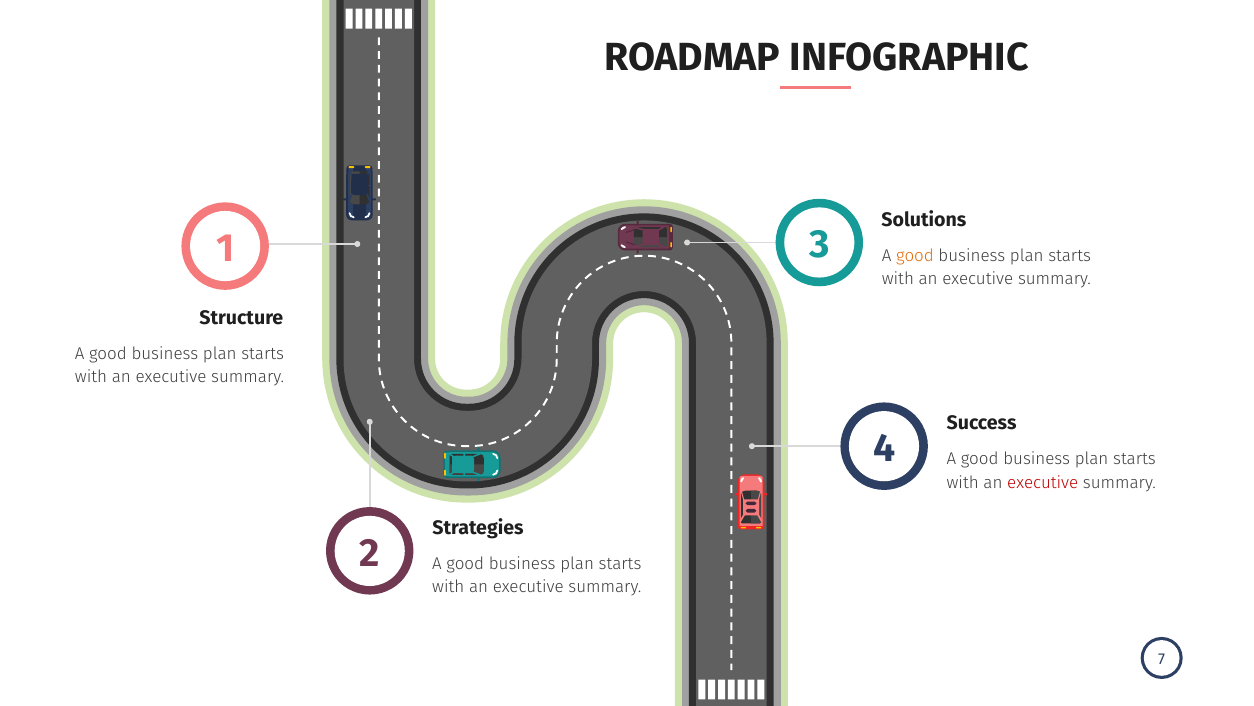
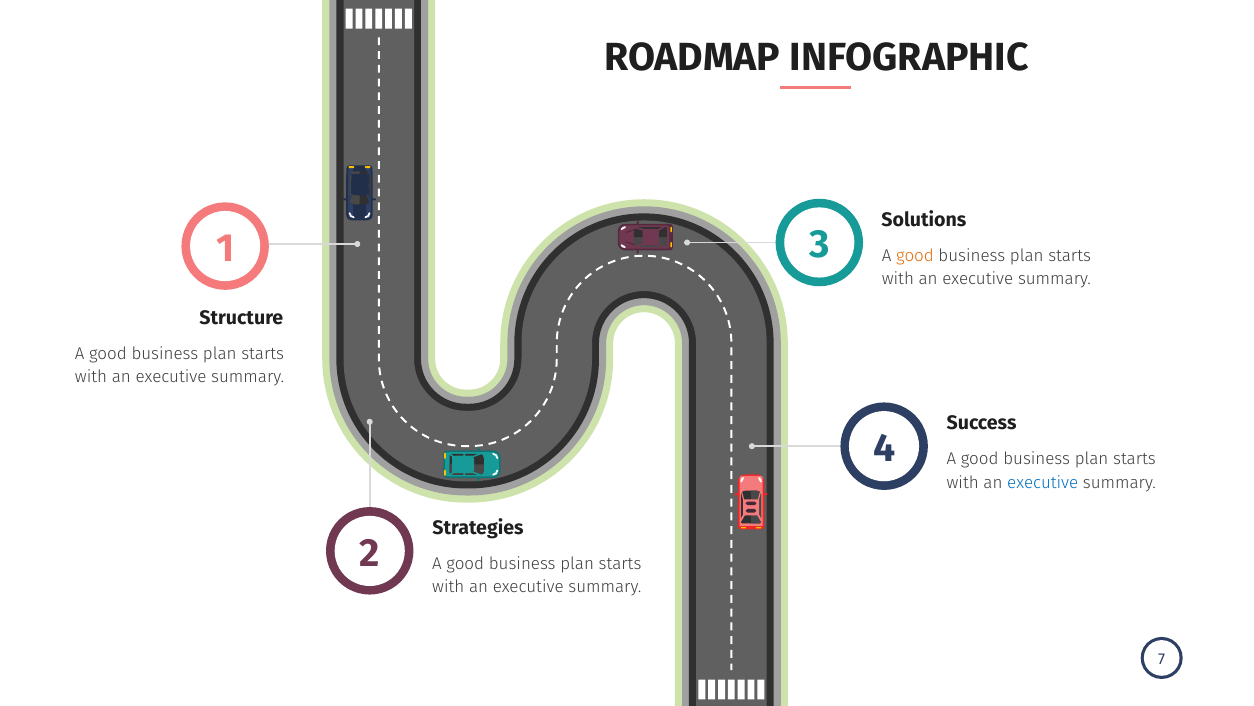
executive at (1043, 482) colour: red -> blue
